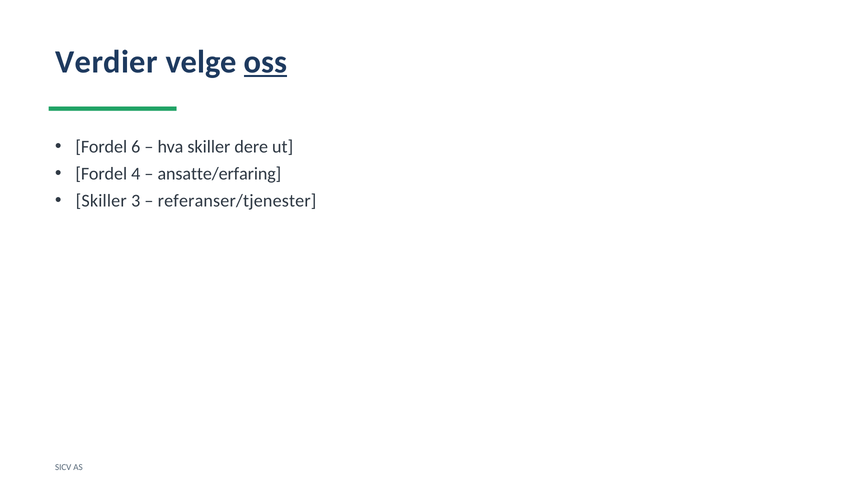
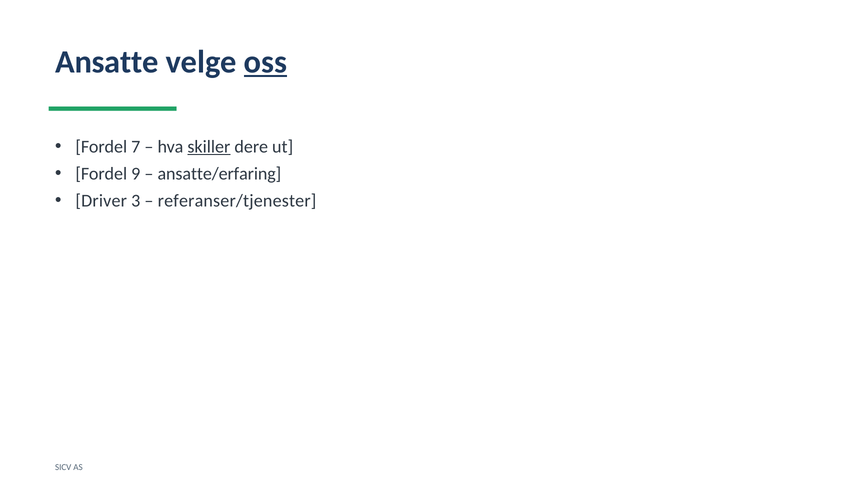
Verdier: Verdier -> Ansatte
6: 6 -> 7
skiller at (209, 147) underline: none -> present
4: 4 -> 9
Skiller at (101, 201): Skiller -> Driver
